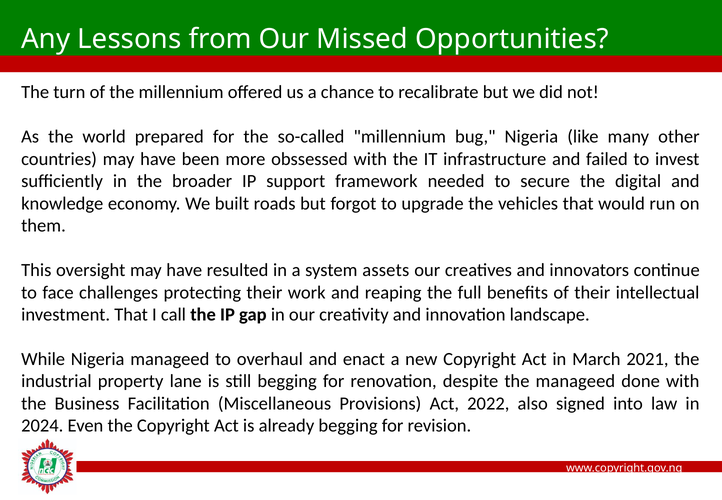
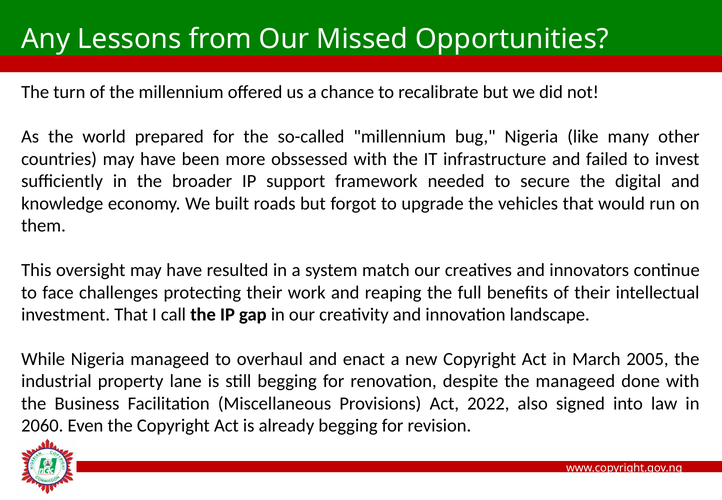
assets: assets -> match
2021: 2021 -> 2005
2024: 2024 -> 2060
